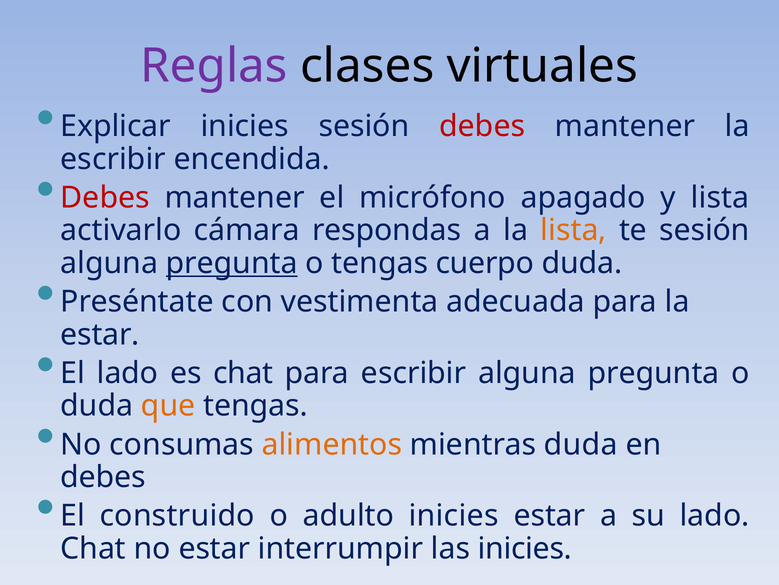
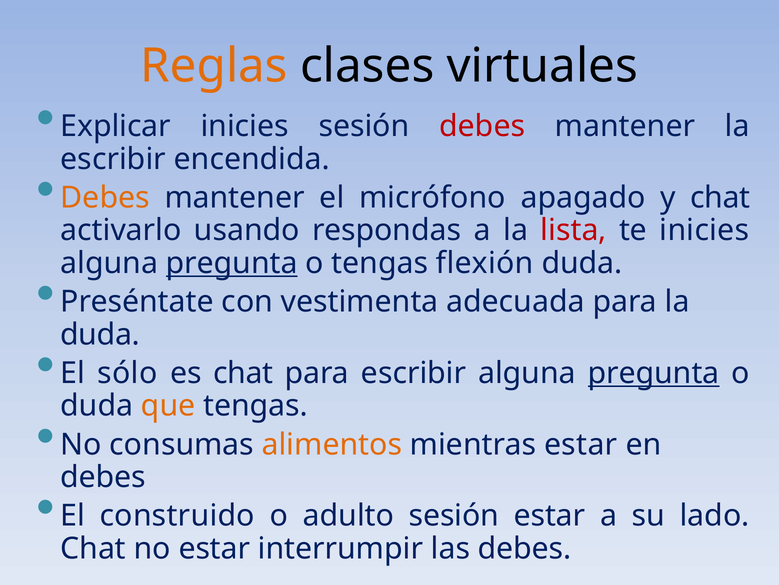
Reglas colour: purple -> orange
Debes at (105, 197) colour: red -> orange
y lista: lista -> chat
cámara: cámara -> usando
lista at (574, 230) colour: orange -> red
te sesión: sesión -> inicies
cuerpo: cuerpo -> flexión
estar at (100, 334): estar -> duda
El lado: lado -> sólo
pregunta at (654, 373) underline: none -> present
mientras duda: duda -> estar
adulto inicies: inicies -> sesión
las inicies: inicies -> debes
